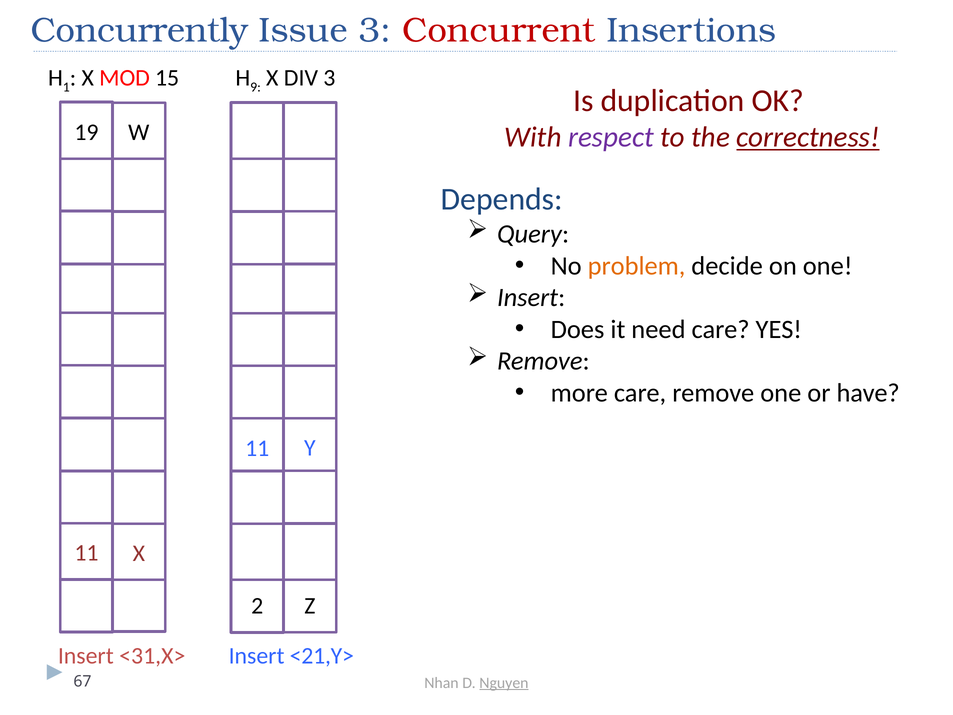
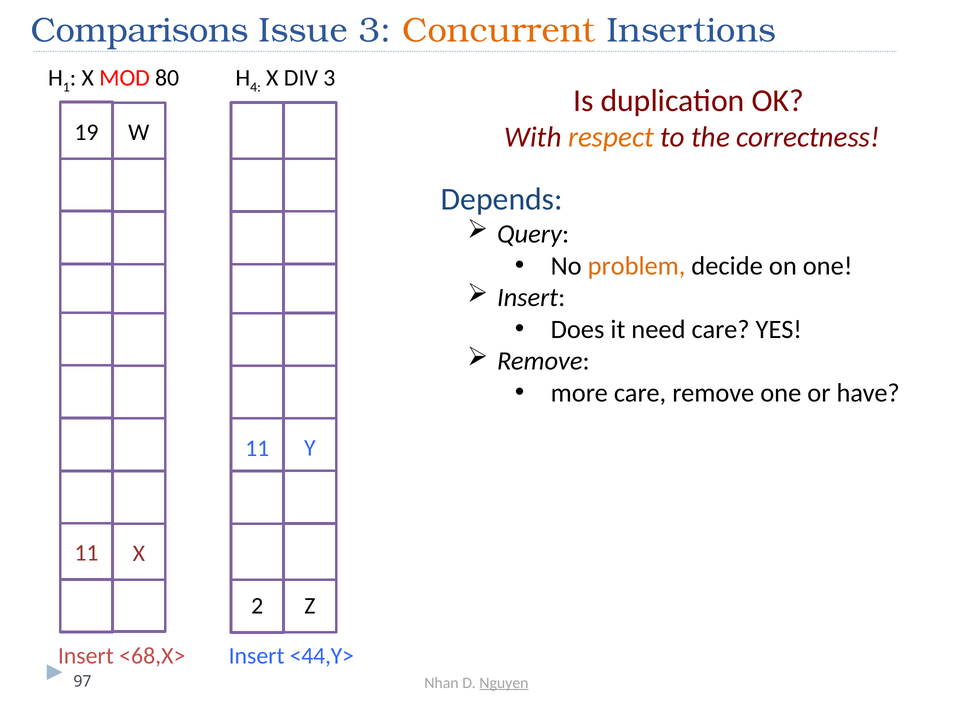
Concurrently: Concurrently -> Comparisons
Concurrent colour: red -> orange
15: 15 -> 80
9: 9 -> 4
respect colour: purple -> orange
correctness underline: present -> none
<31,X>: <31,X> -> <68,X>
<21,Y>: <21,Y> -> <44,Y>
67: 67 -> 97
